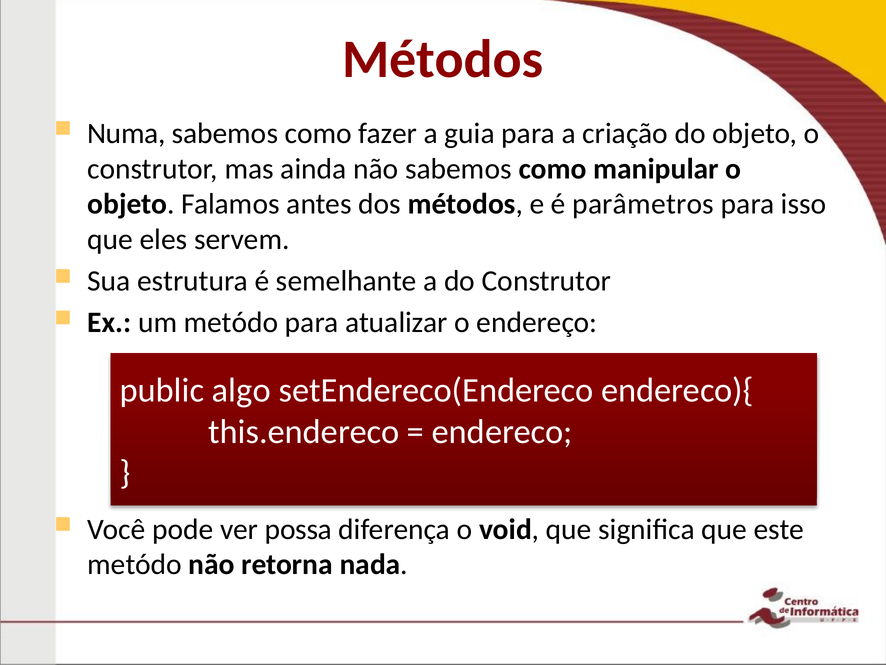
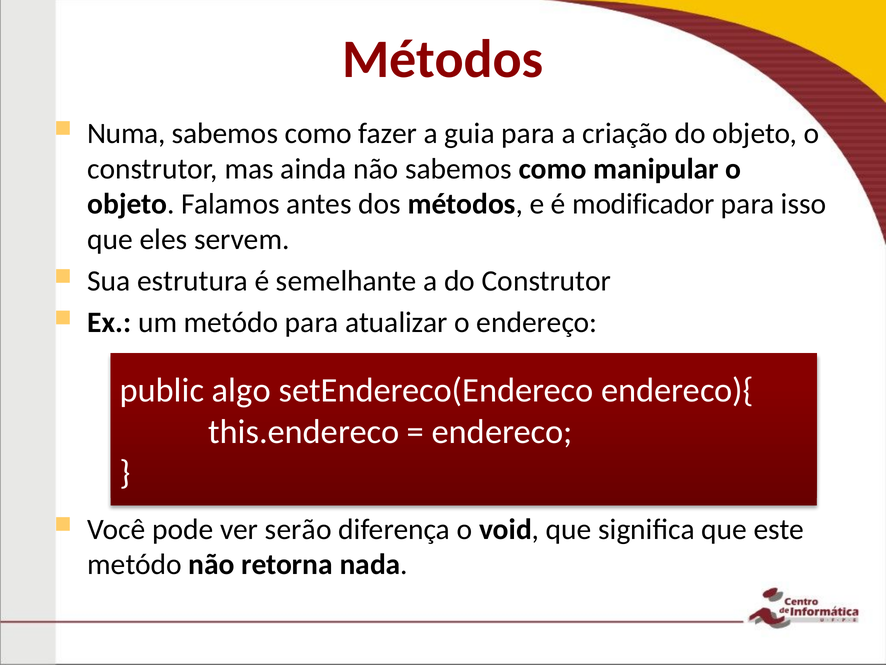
parâmetros: parâmetros -> modificador
possa: possa -> serão
